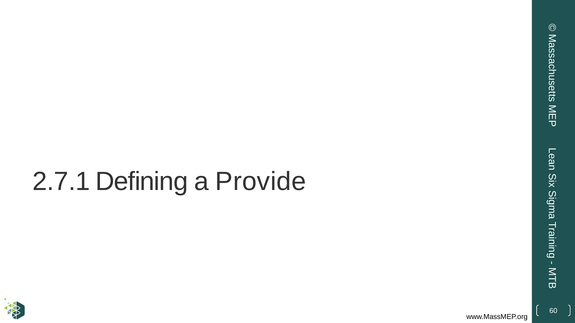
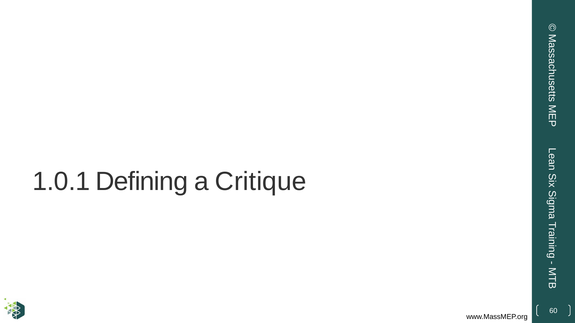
2.7.1: 2.7.1 -> 1.0.1
Provide: Provide -> Critique
